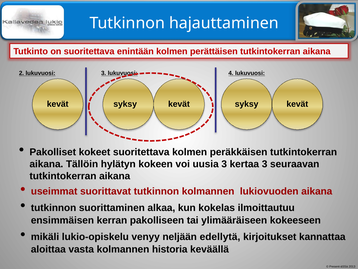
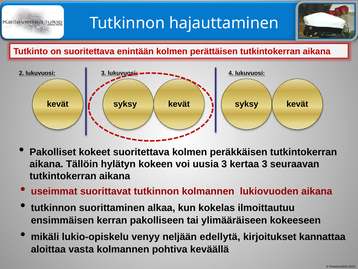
historia: historia -> pohtiva
